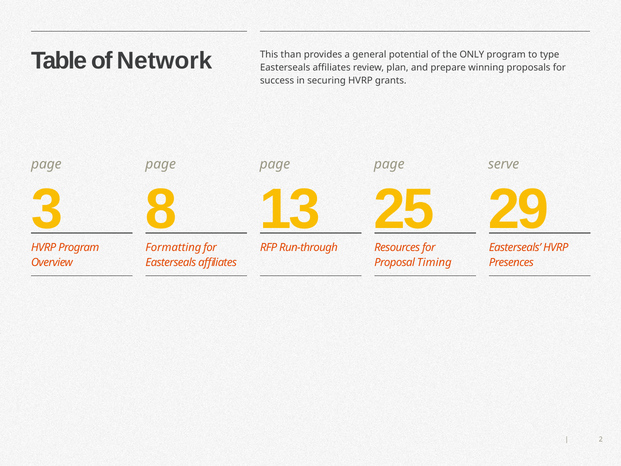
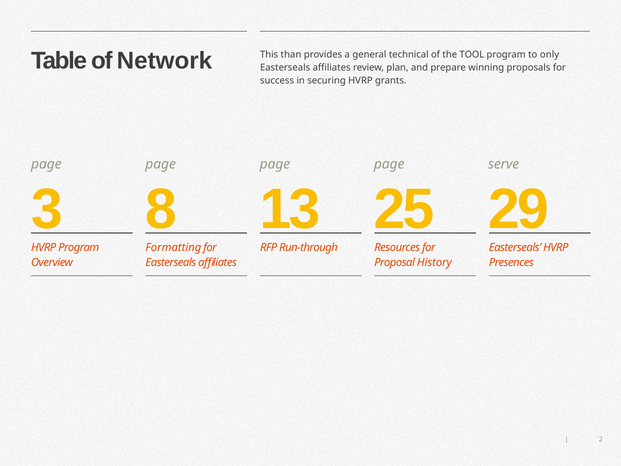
potential: potential -> technical
ONLY: ONLY -> TOOL
type: type -> only
Timing: Timing -> History
